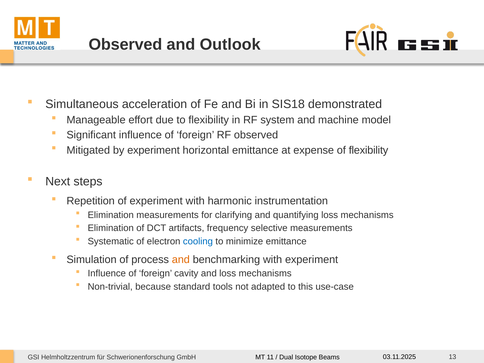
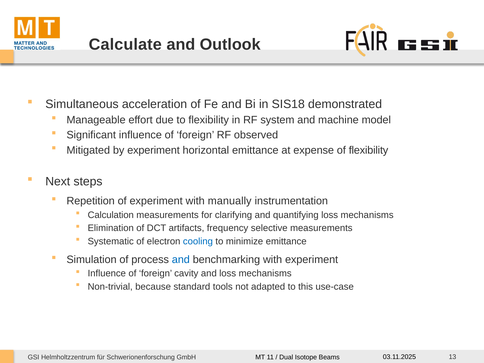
Observed at (125, 44): Observed -> Calculate
harmonic: harmonic -> manually
Elimination at (111, 215): Elimination -> Calculation
and at (181, 260) colour: orange -> blue
